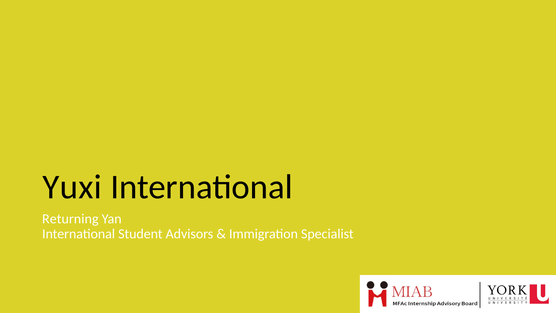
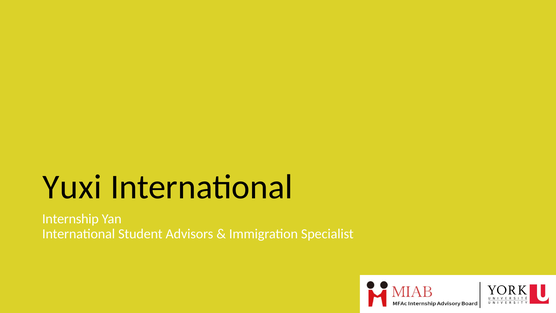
Returning: Returning -> Internship
